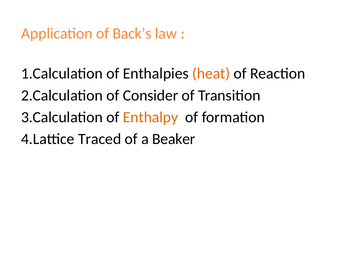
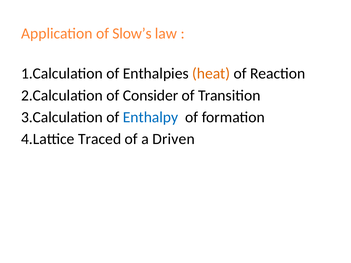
Back’s: Back’s -> Slow’s
Enthalpy colour: orange -> blue
Beaker: Beaker -> Driven
